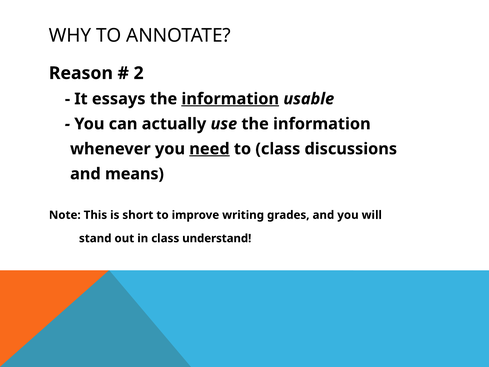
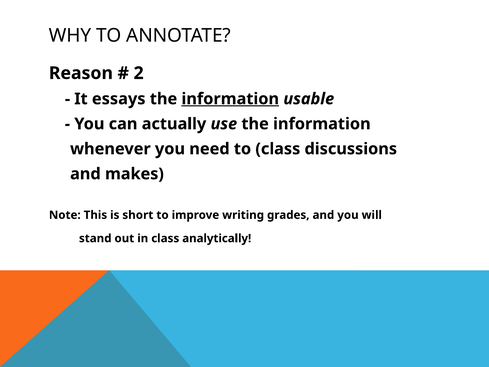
need underline: present -> none
means: means -> makes
understand: understand -> analytically
